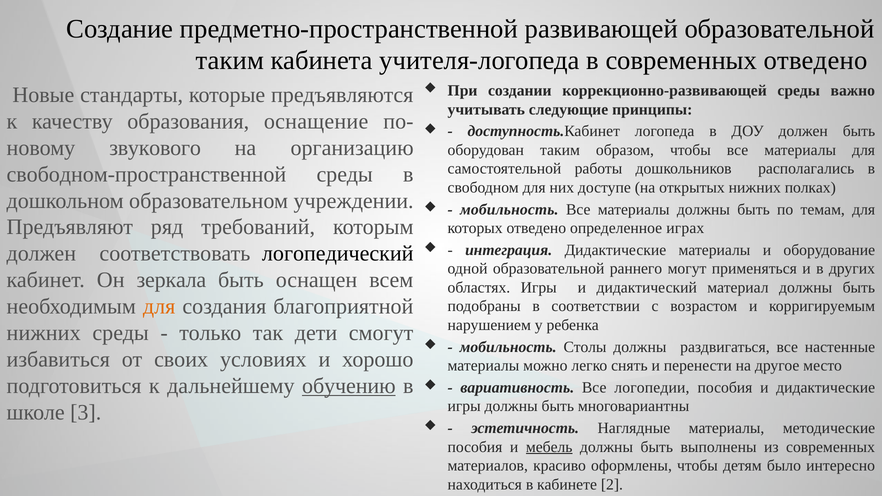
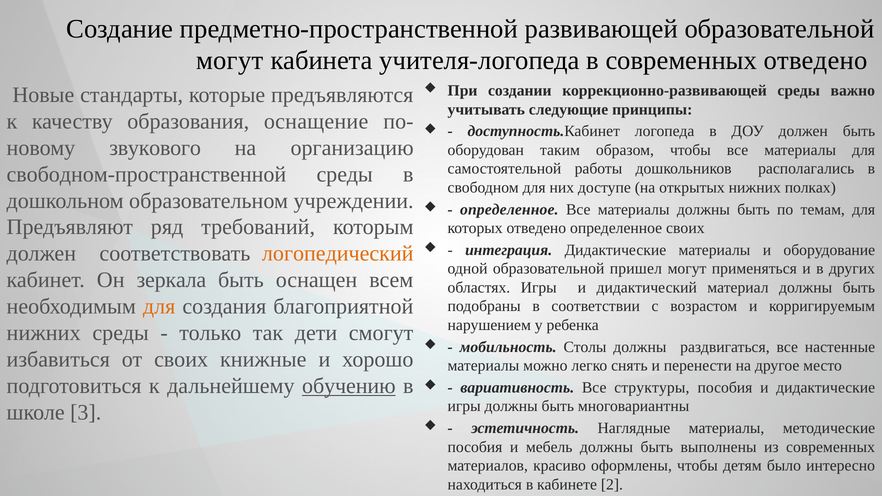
таким at (230, 61): таким -> могут
мобильность at (509, 209): мобильность -> определенное
определенное играх: играх -> своих
логопедический colour: black -> orange
раннего: раннего -> пришел
условиях: условиях -> книжные
логопедии: логопедии -> структуры
мебель underline: present -> none
